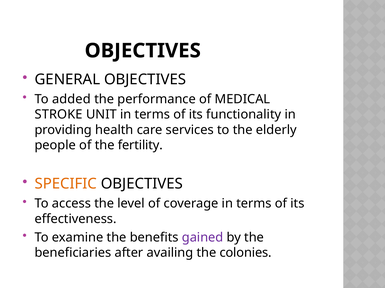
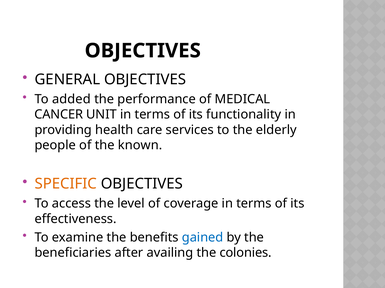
STROKE: STROKE -> CANCER
fertility: fertility -> known
gained colour: purple -> blue
